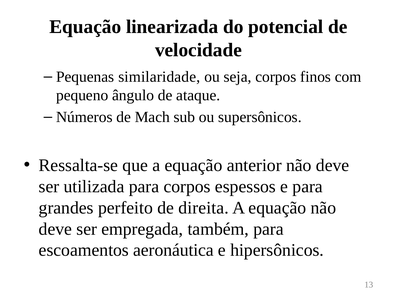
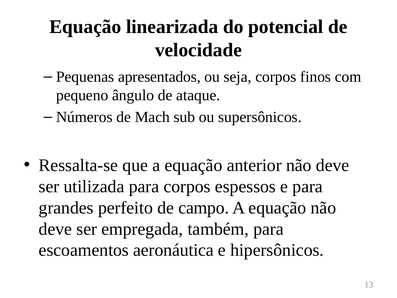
similaridade: similaridade -> apresentados
direita: direita -> campo
